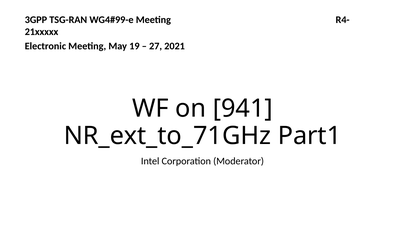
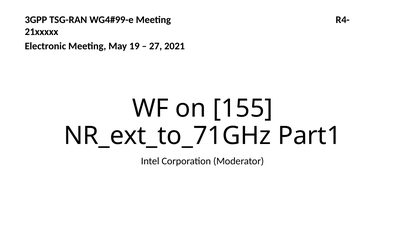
941: 941 -> 155
